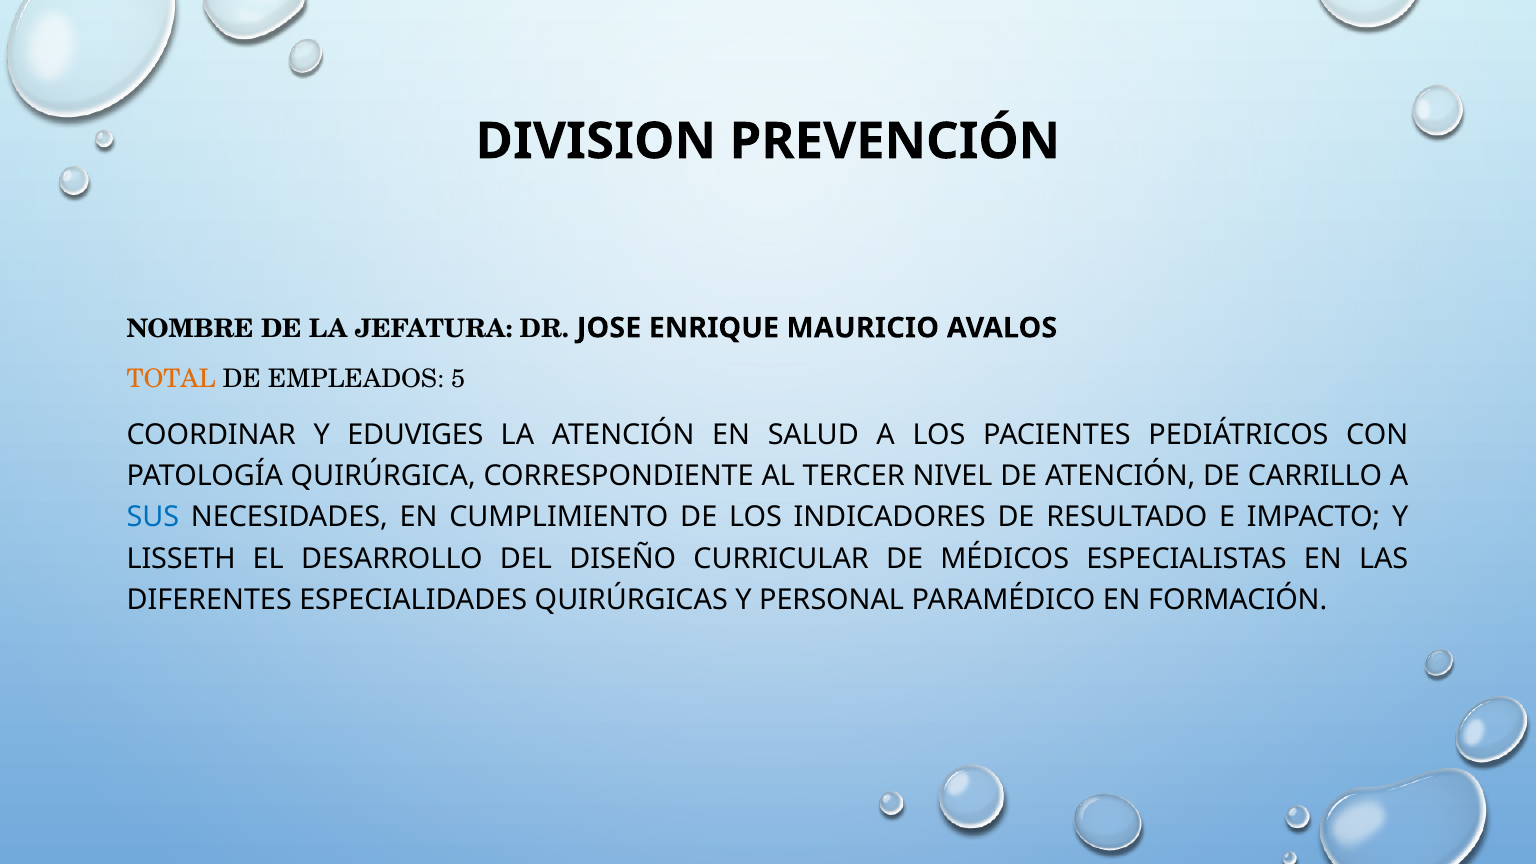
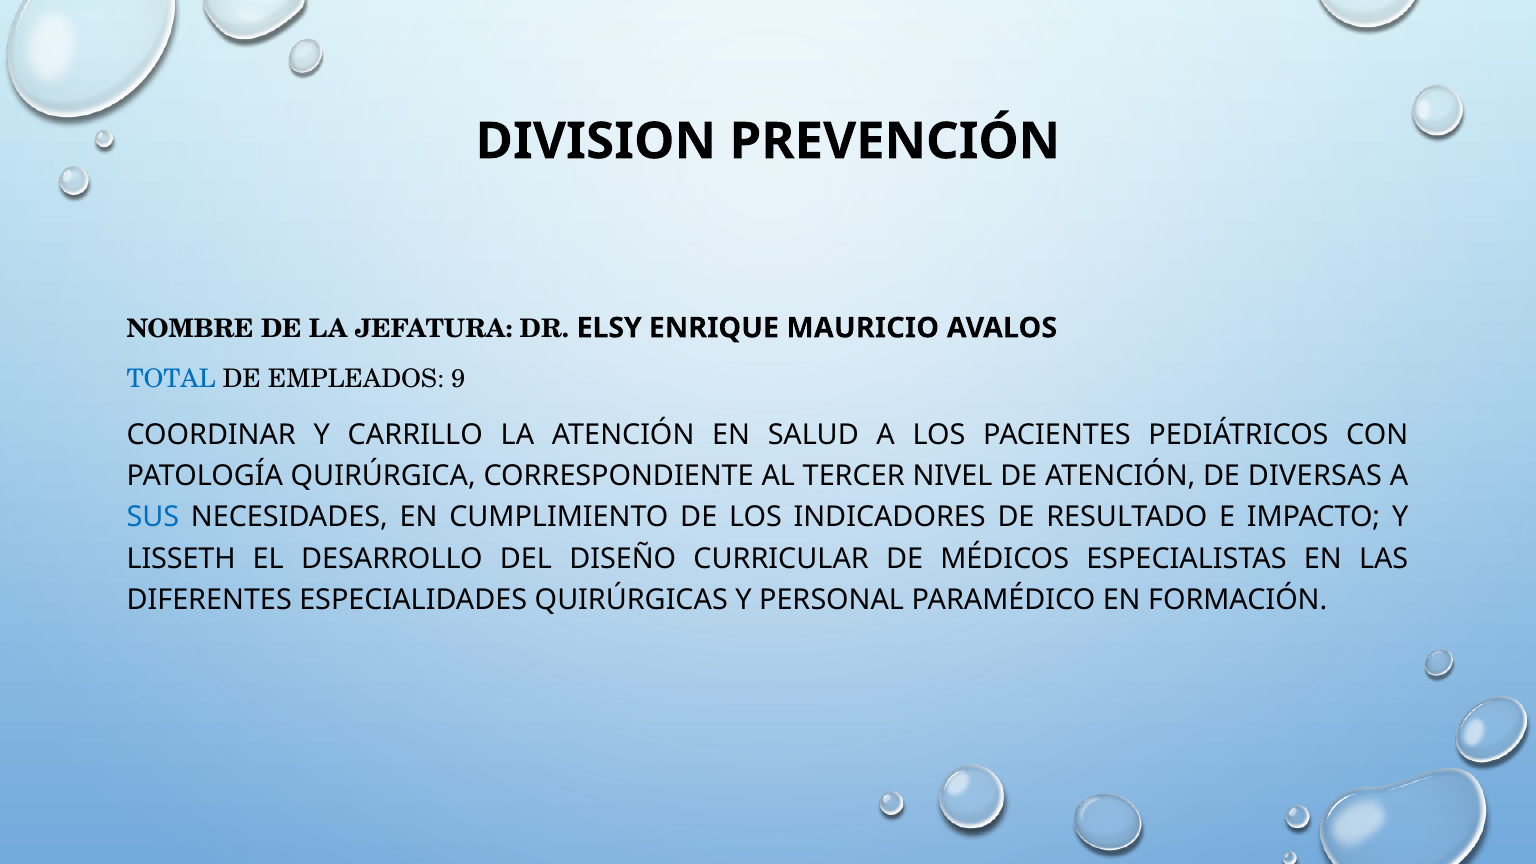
JOSE: JOSE -> ELSY
TOTAL colour: orange -> blue
5: 5 -> 9
EDUVIGES: EDUVIGES -> CARRILLO
CARRILLO: CARRILLO -> DIVERSAS
